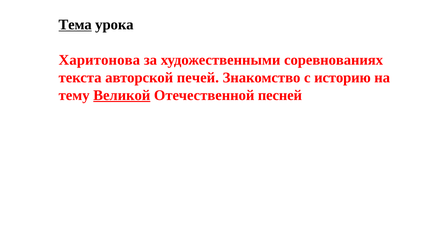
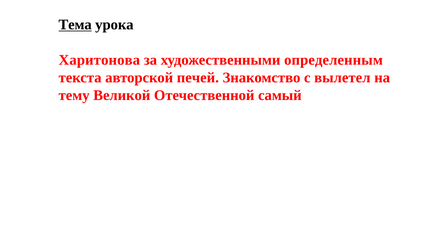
соревнованиях: соревнованиях -> определенным
историю: историю -> вылетел
Великой underline: present -> none
песней: песней -> самый
